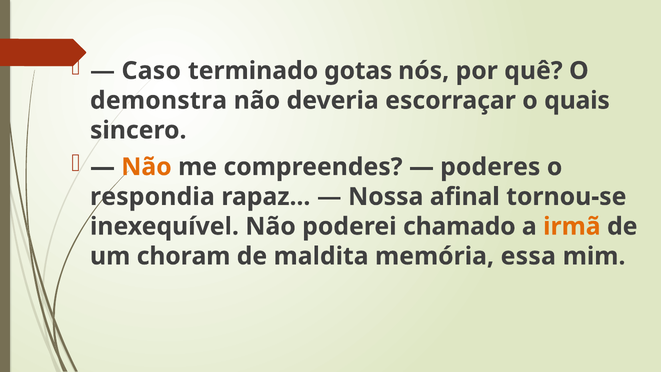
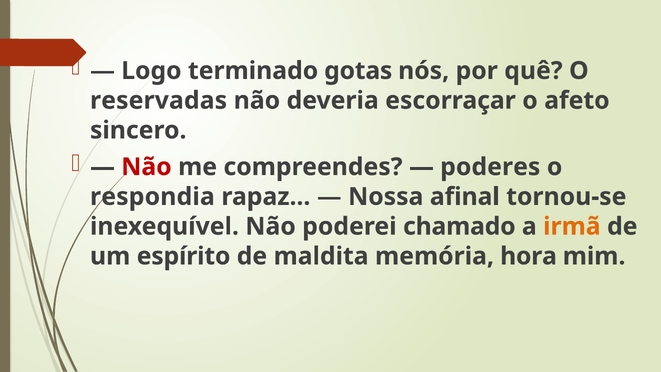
Caso: Caso -> Logo
demonstra: demonstra -> reservadas
quais: quais -> afeto
Não at (146, 167) colour: orange -> red
choram: choram -> espírito
essa: essa -> hora
